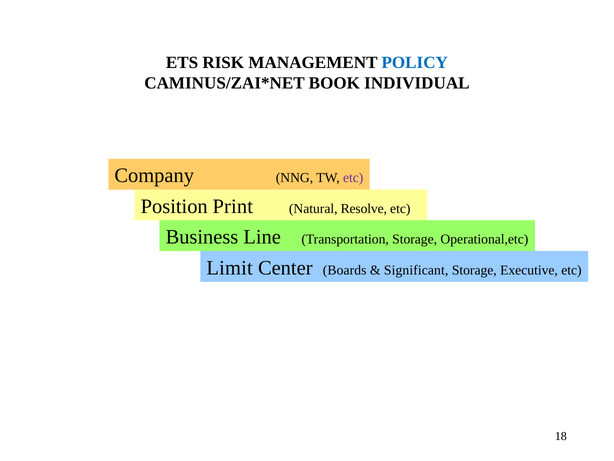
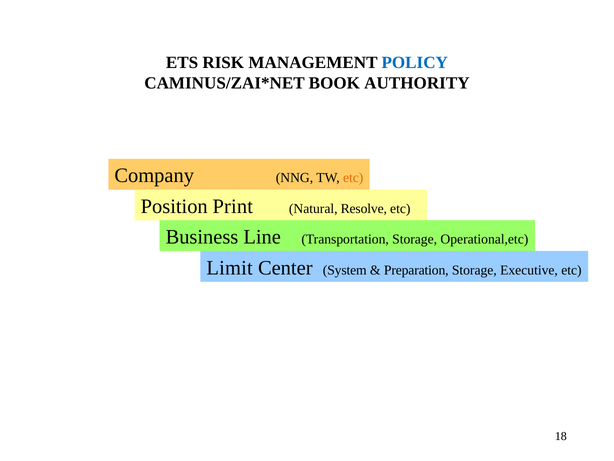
INDIVIDUAL: INDIVIDUAL -> AUTHORITY
etc at (353, 178) colour: purple -> orange
Boards: Boards -> System
Significant: Significant -> Preparation
